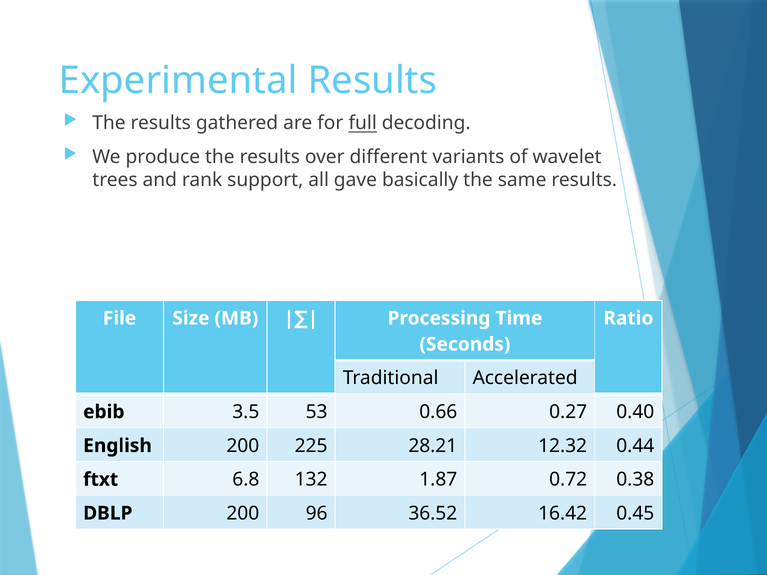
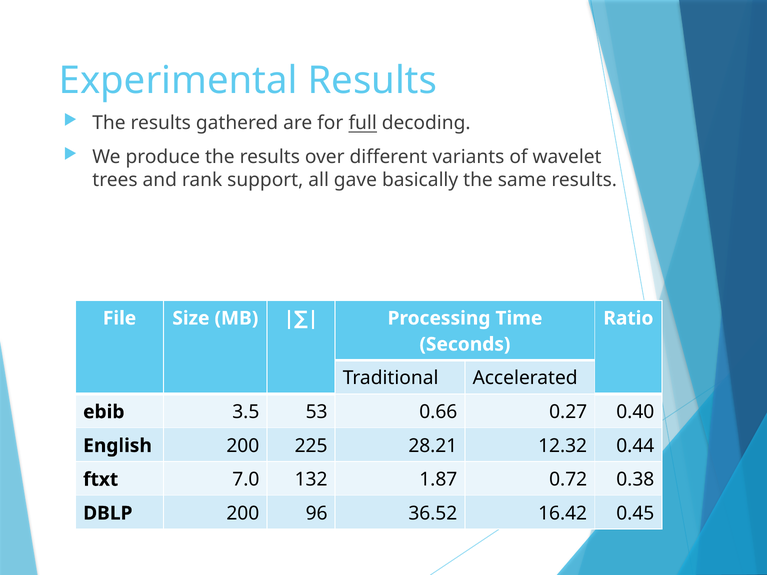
6.8: 6.8 -> 7.0
